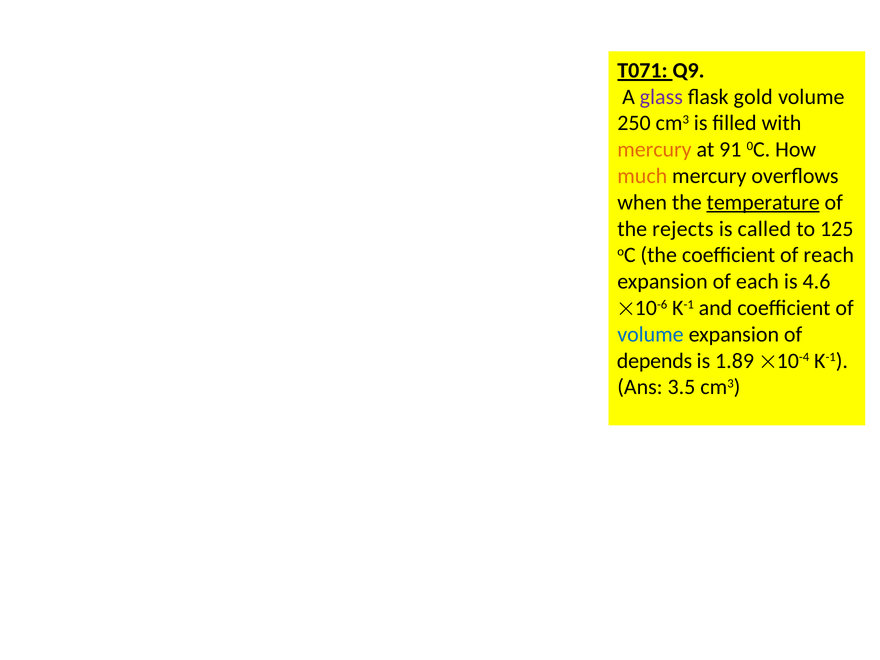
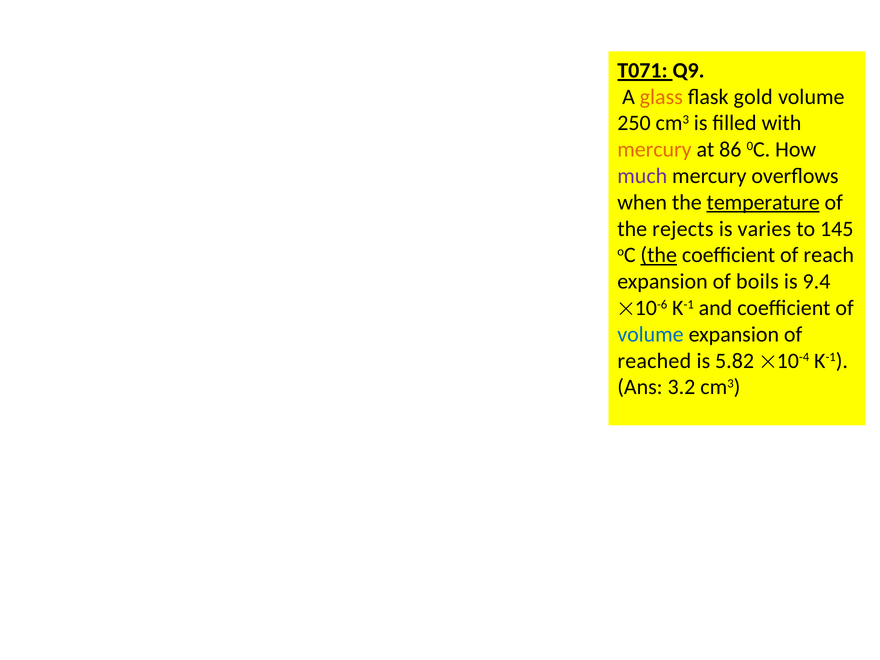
glass colour: purple -> orange
91: 91 -> 86
much colour: orange -> purple
called: called -> varies
125: 125 -> 145
the at (659, 255) underline: none -> present
each: each -> boils
4.6: 4.6 -> 9.4
depends: depends -> reached
1.89: 1.89 -> 5.82
3.5: 3.5 -> 3.2
